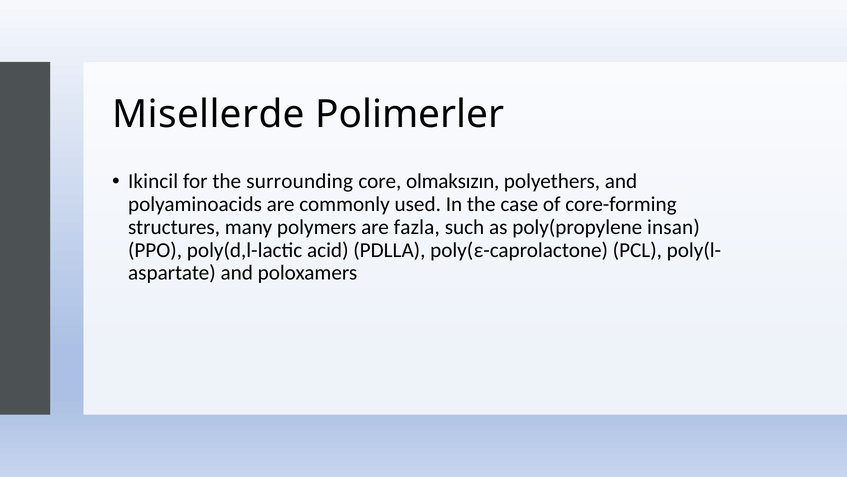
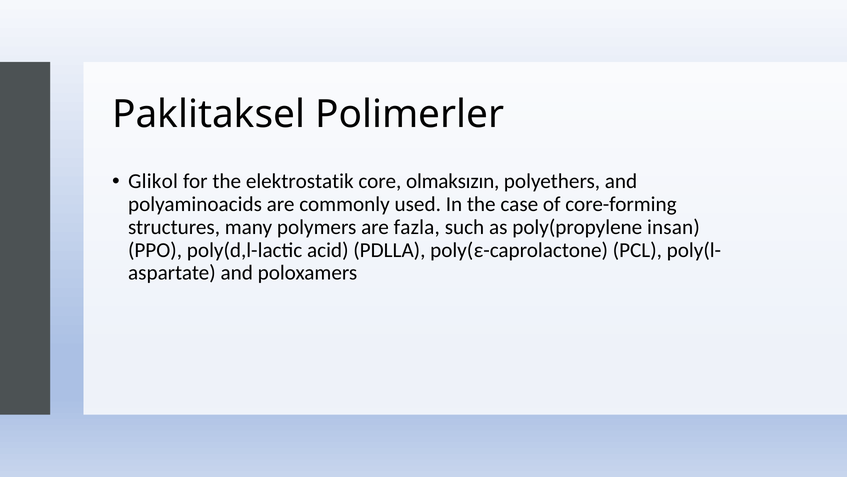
Misellerde: Misellerde -> Paklitaksel
Ikincil: Ikincil -> Glikol
surrounding: surrounding -> elektrostatik
